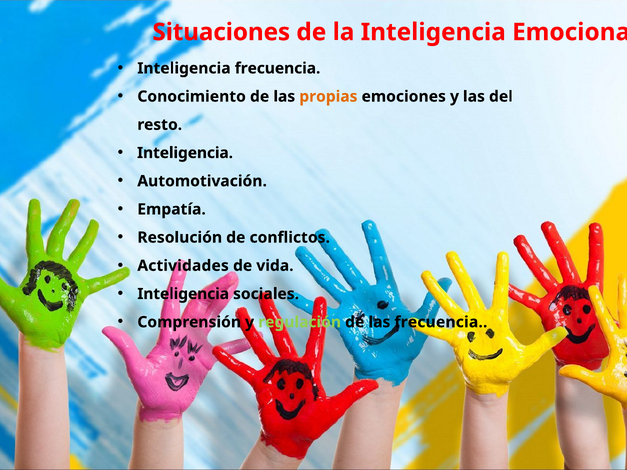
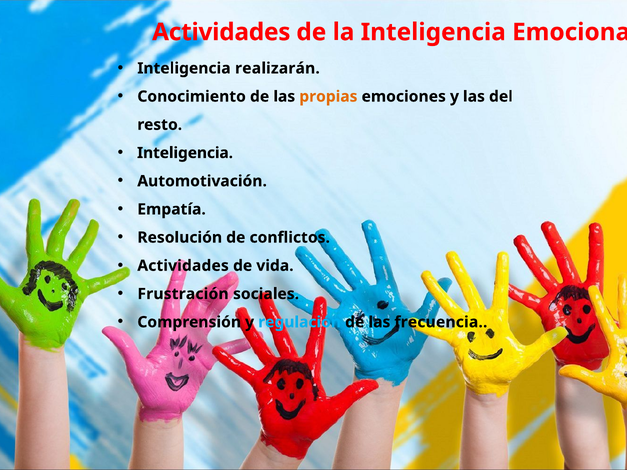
Situaciones at (221, 32): Situaciones -> Actividades
Inteligencia frecuencia: frecuencia -> realizarán
Inteligencia at (183, 294): Inteligencia -> Frustración
regulación colour: light green -> light blue
